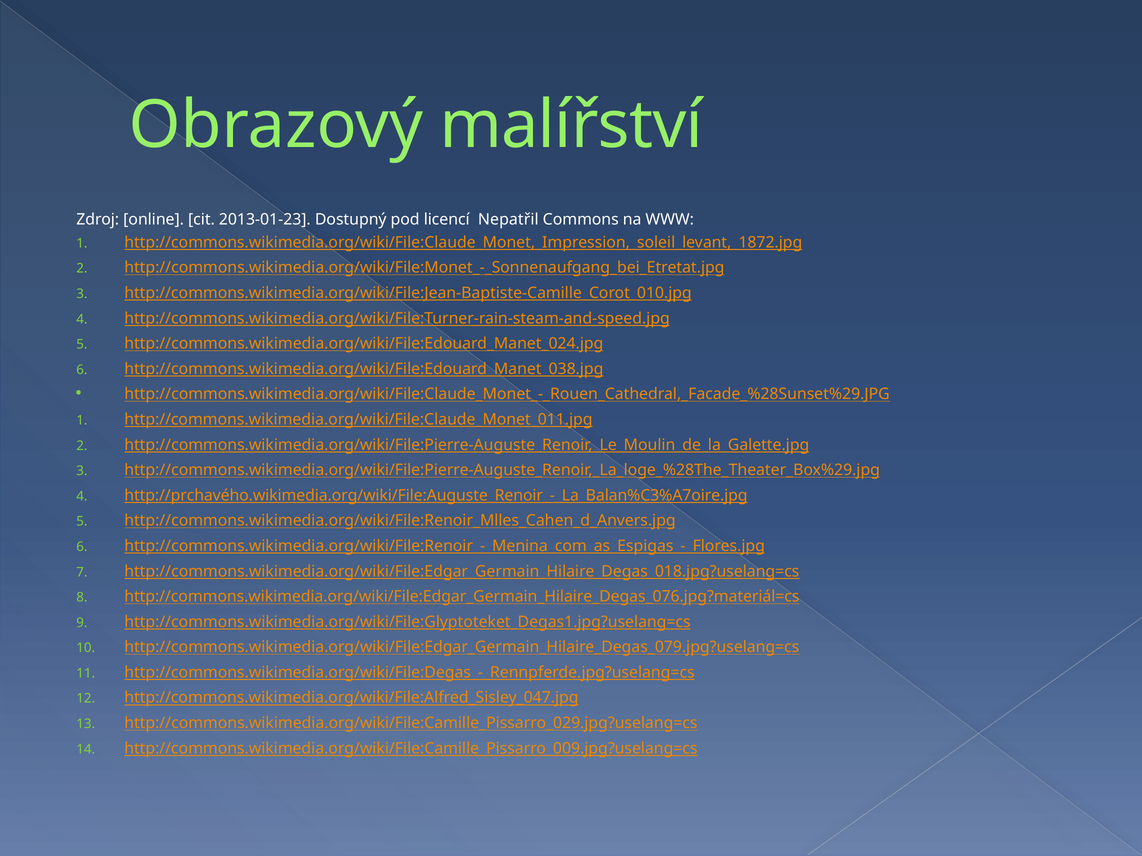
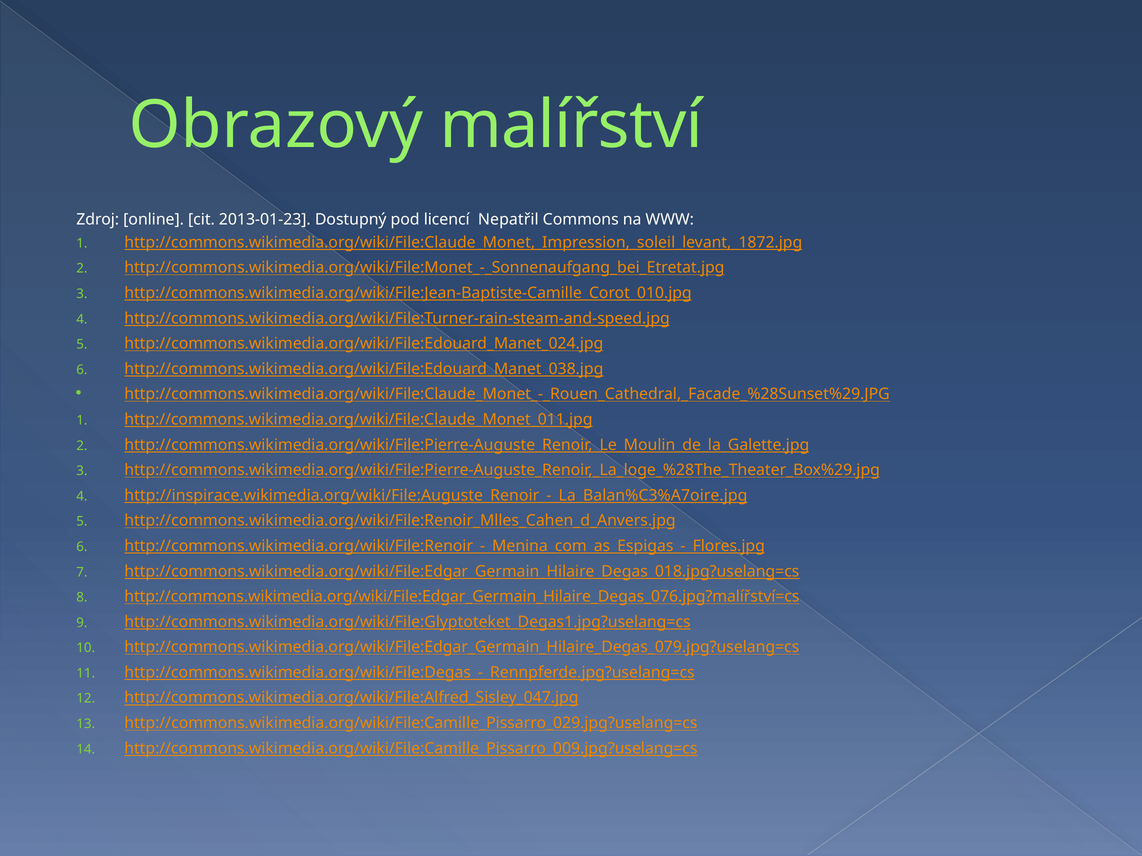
http://prchavého.wikimedia.org/wiki/File:Auguste_Renoir_-_La_Balan%C3%A7oire.jpg: http://prchavého.wikimedia.org/wiki/File:Auguste_Renoir_-_La_Balan%C3%A7oire.jpg -> http://inspirace.wikimedia.org/wiki/File:Auguste_Renoir_-_La_Balan%C3%A7oire.jpg
http://commons.wikimedia.org/wiki/File:Edgar_Germain_Hilaire_Degas_076.jpg?materiál=cs: http://commons.wikimedia.org/wiki/File:Edgar_Germain_Hilaire_Degas_076.jpg?materiál=cs -> http://commons.wikimedia.org/wiki/File:Edgar_Germain_Hilaire_Degas_076.jpg?malířství=cs
